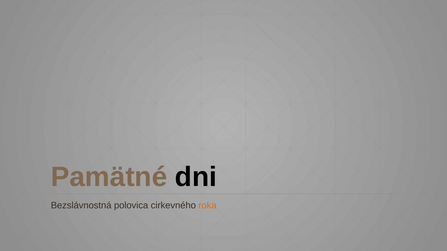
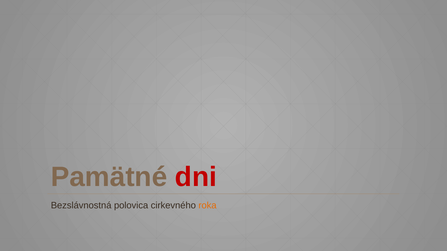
dni colour: black -> red
